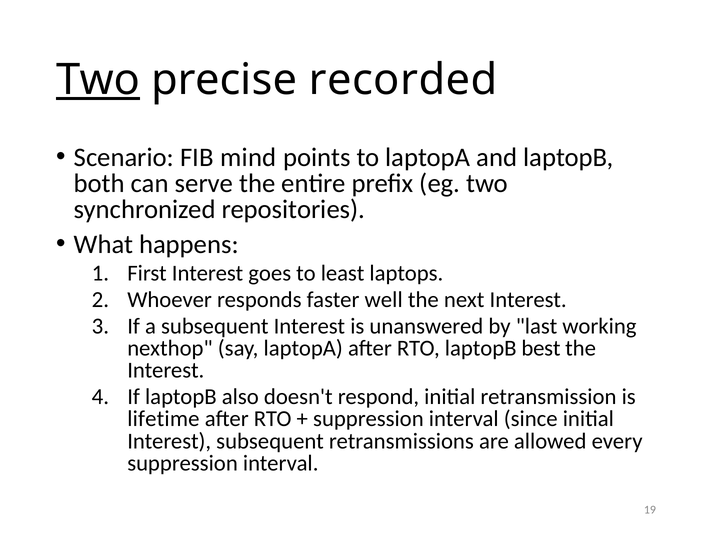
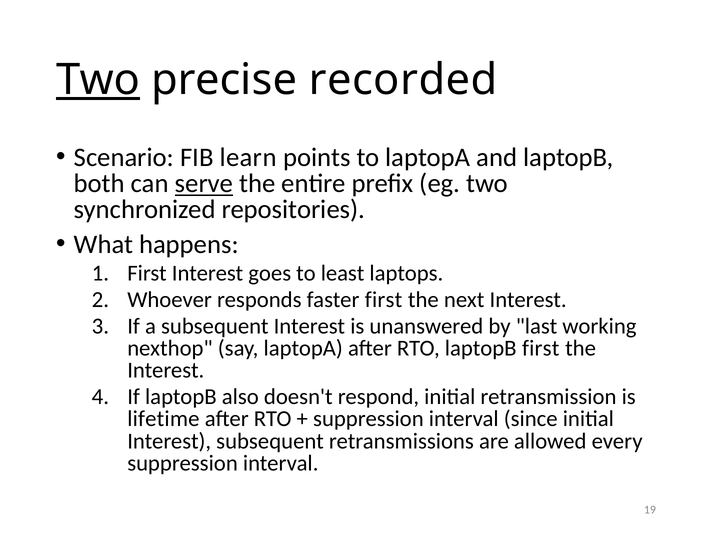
mind: mind -> learn
serve underline: none -> present
faster well: well -> first
laptopB best: best -> first
